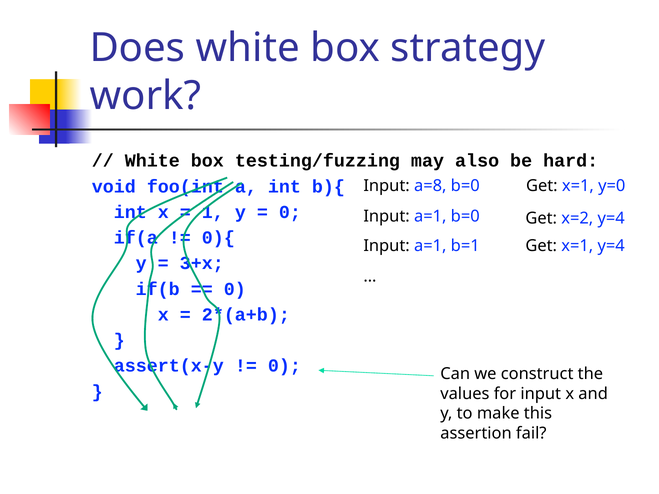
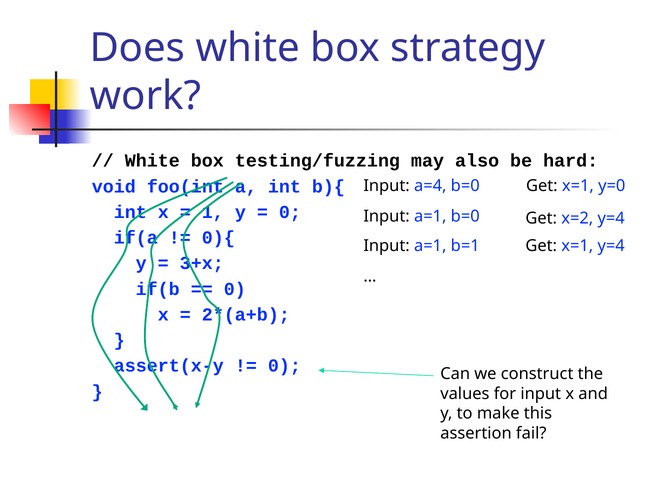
a=8: a=8 -> a=4
